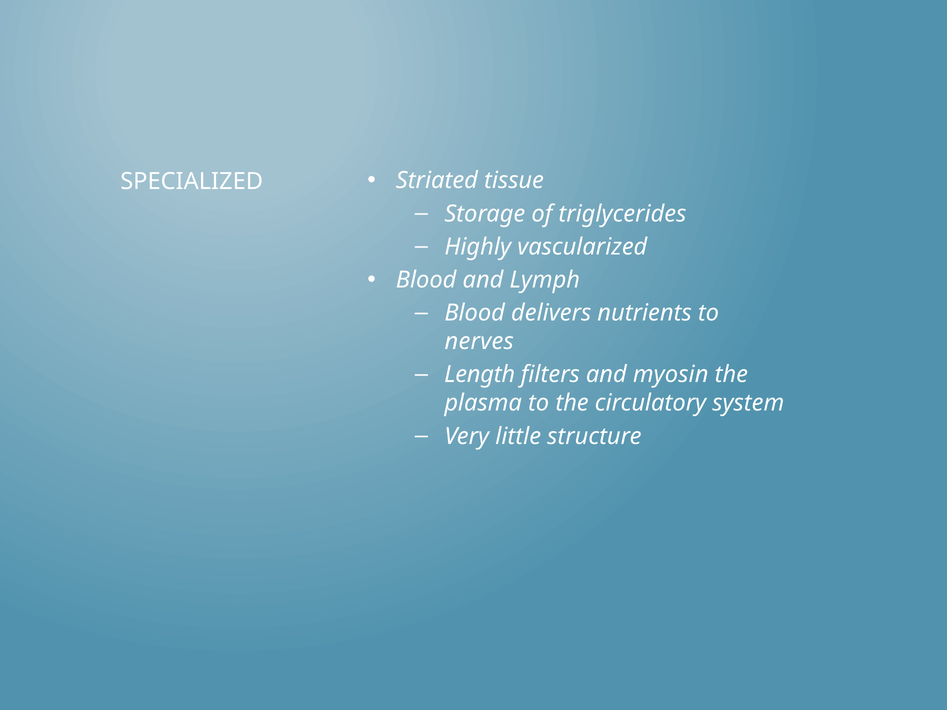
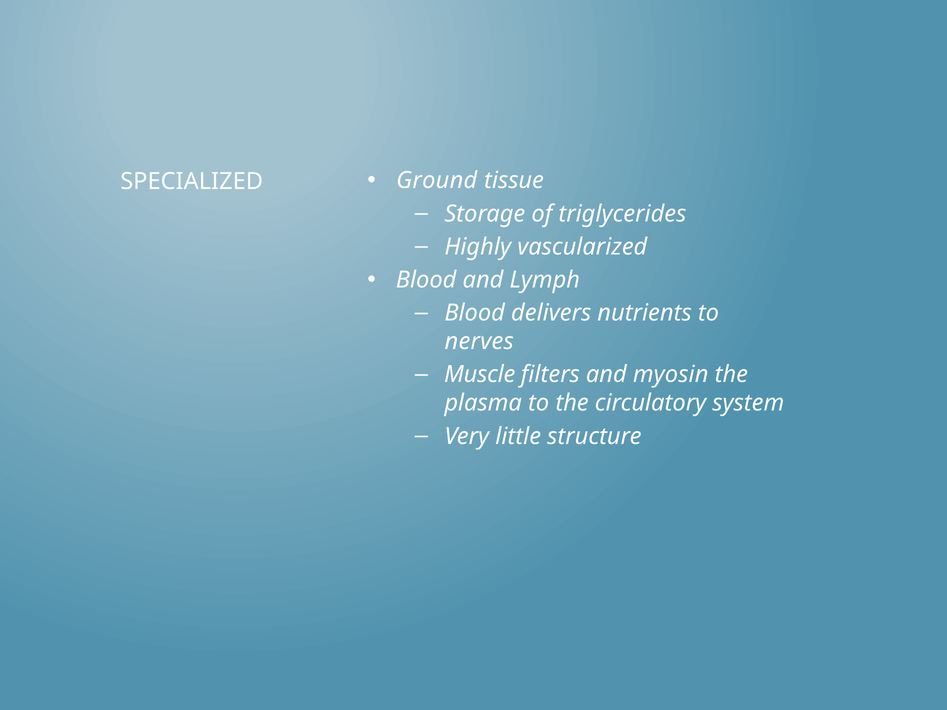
Striated: Striated -> Ground
Length: Length -> Muscle
